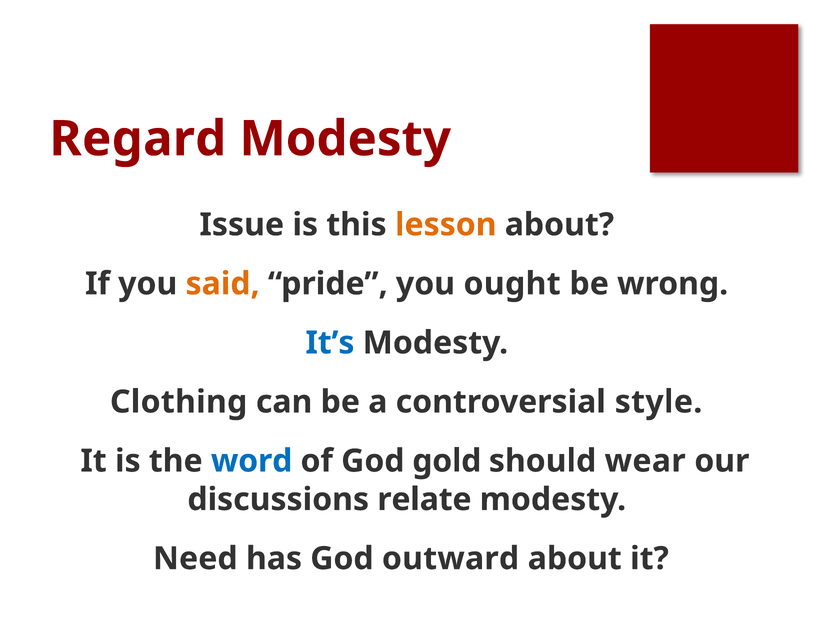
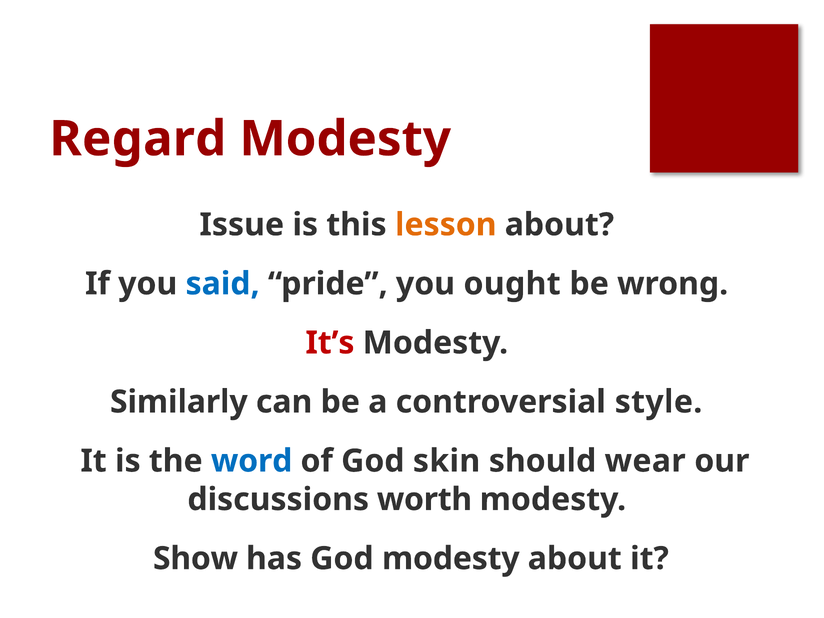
said colour: orange -> blue
It’s colour: blue -> red
Clothing: Clothing -> Similarly
gold: gold -> skin
relate: relate -> worth
Need: Need -> Show
God outward: outward -> modesty
